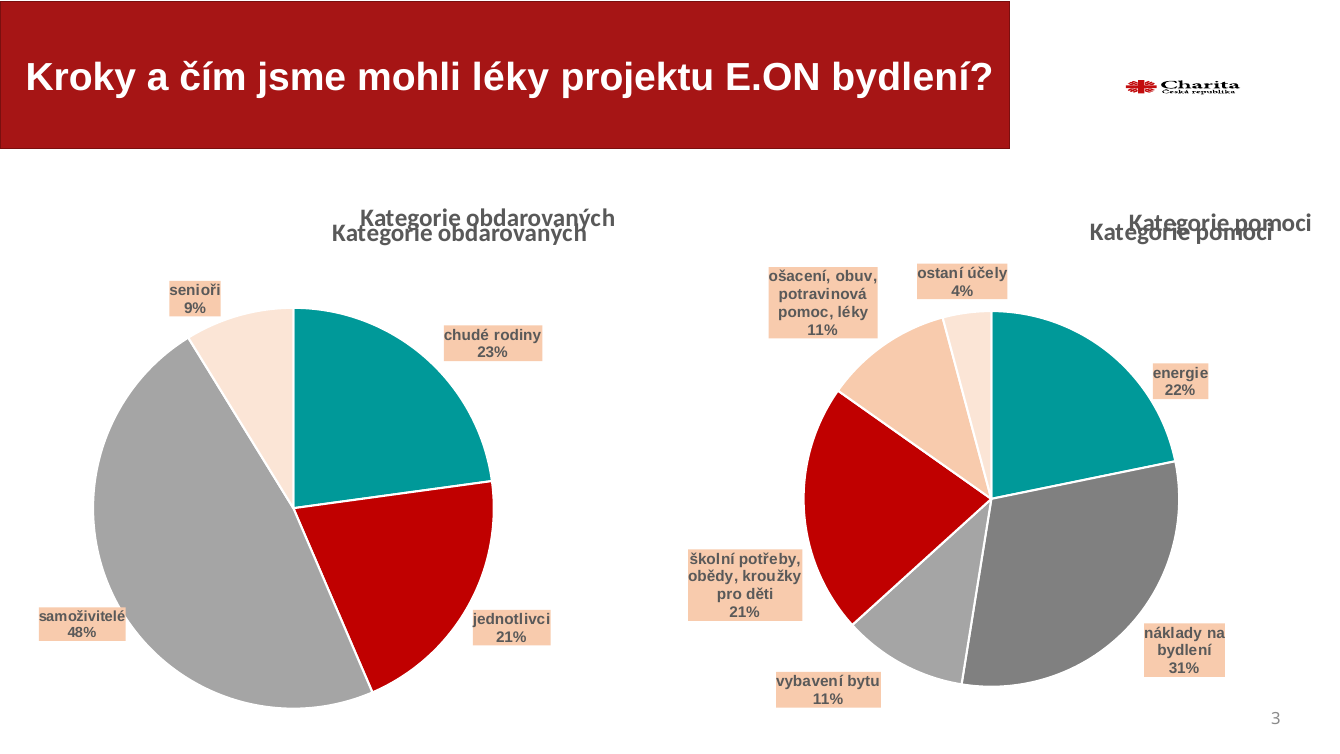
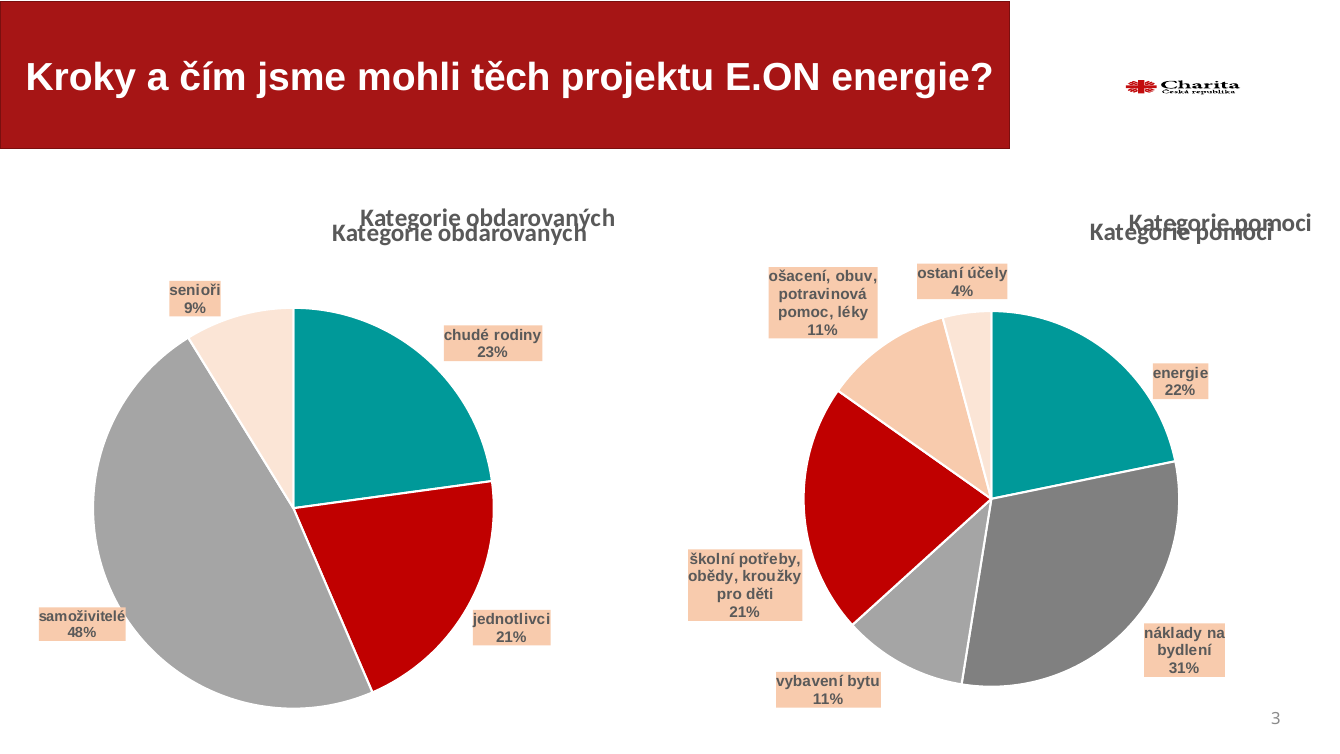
mohli léky: léky -> těch
E.ON bydlení: bydlení -> energie
